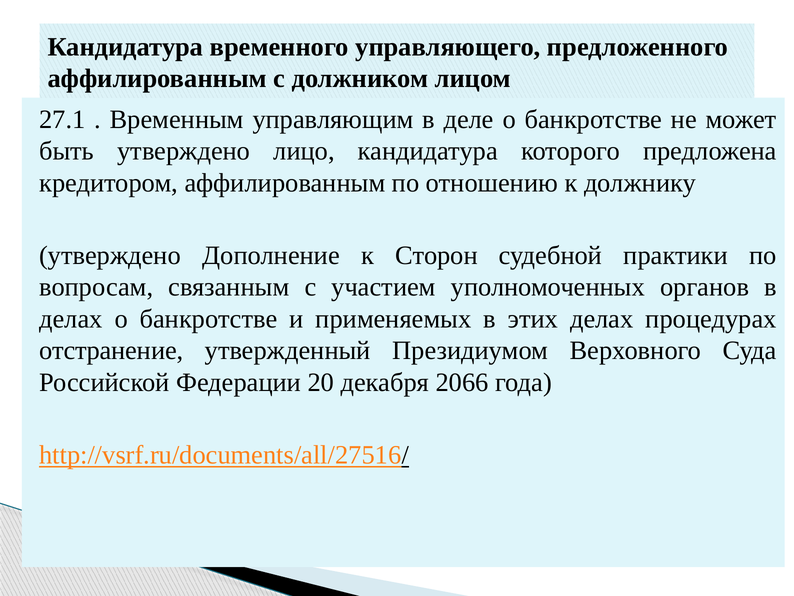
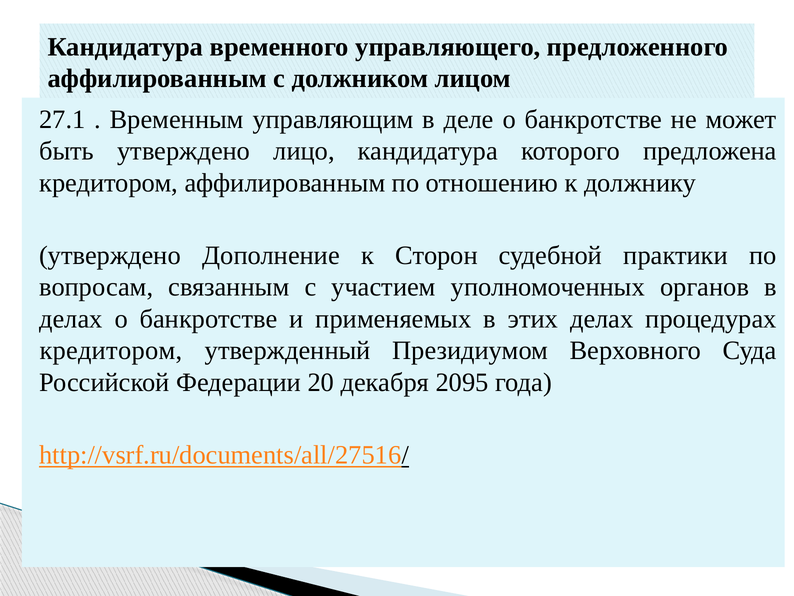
отстранение at (111, 350): отстранение -> кредитором
2066: 2066 -> 2095
